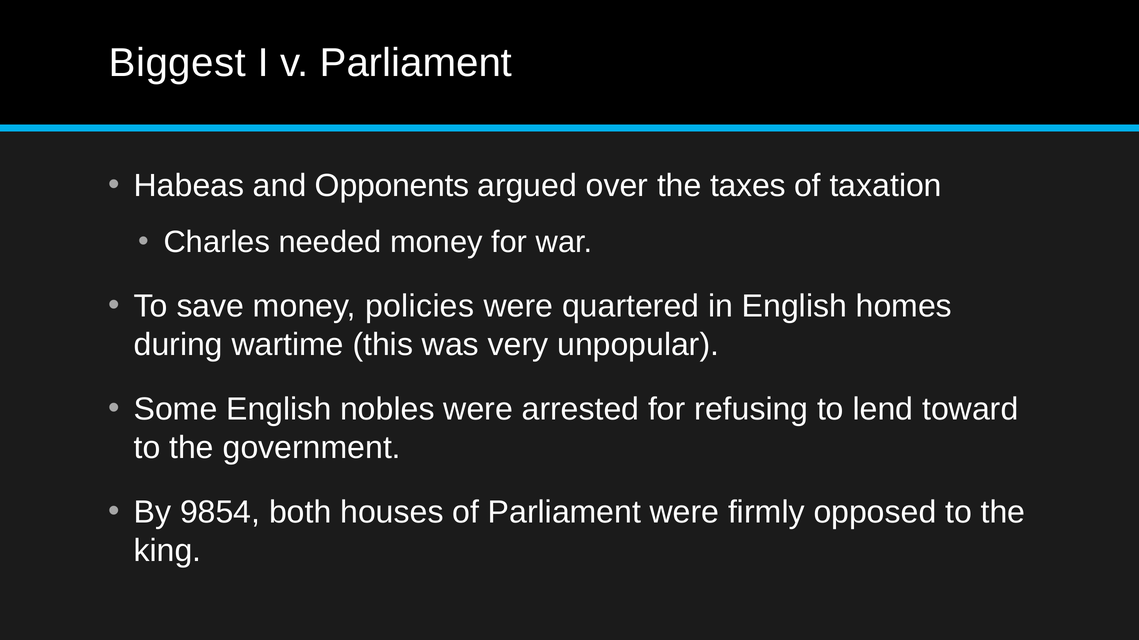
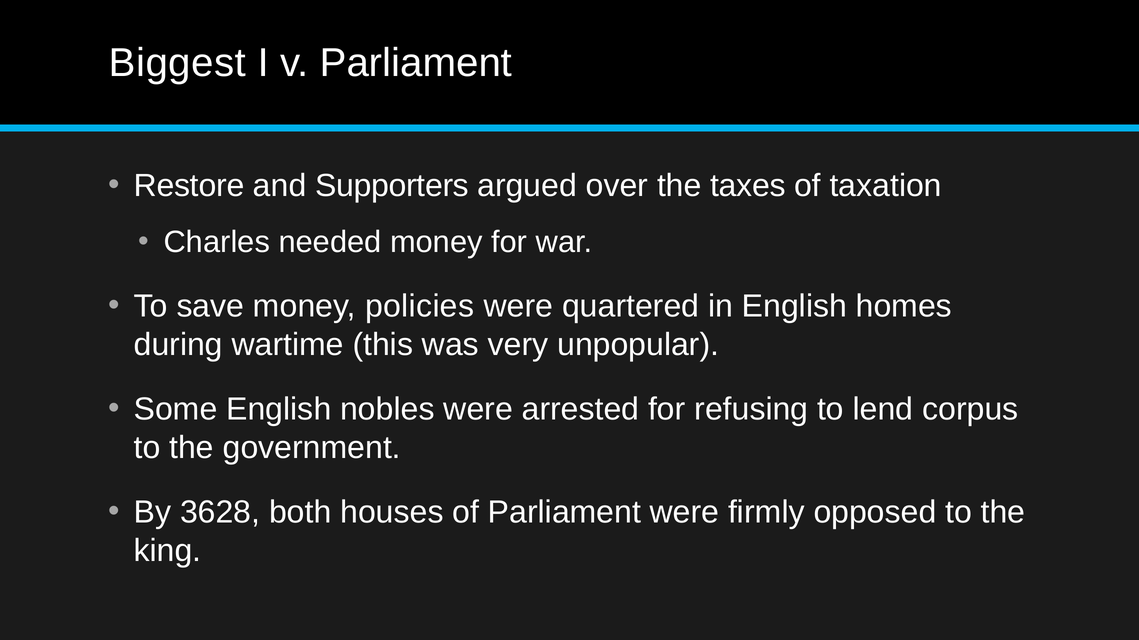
Habeas: Habeas -> Restore
Opponents: Opponents -> Supporters
toward: toward -> corpus
9854: 9854 -> 3628
